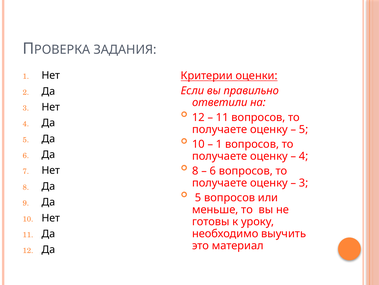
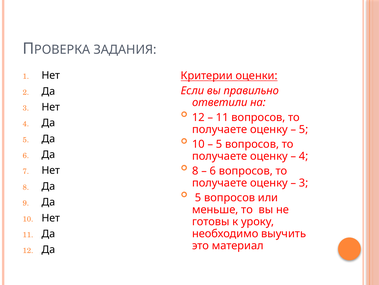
1 at (219, 144): 1 -> 5
